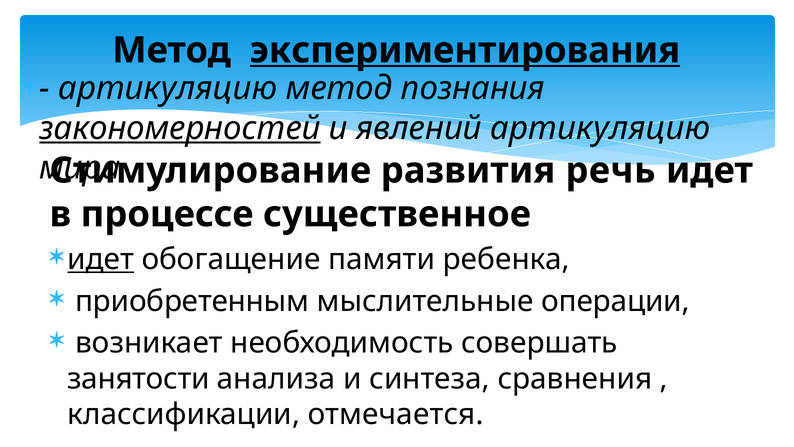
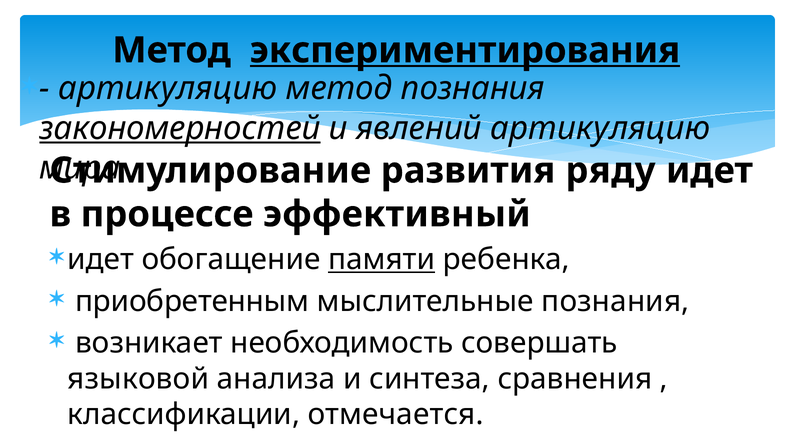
речь: речь -> ряду
существенное: существенное -> эффективный
идет at (101, 259) underline: present -> none
памяти underline: none -> present
мыслительные операции: операции -> познания
занятости: занятости -> языковой
